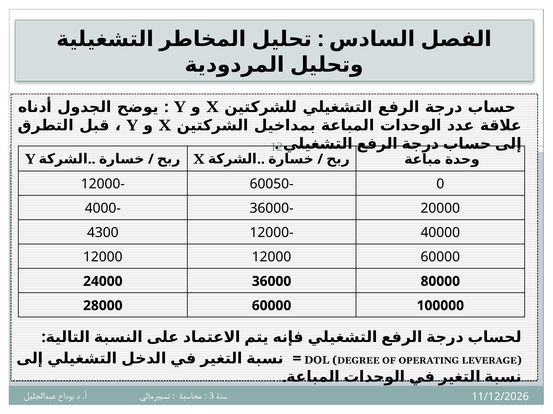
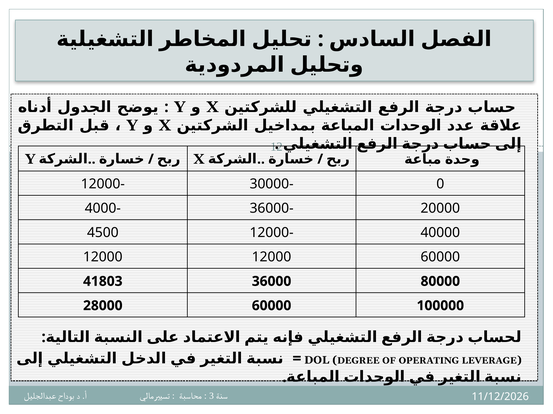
60050: 60050 -> 30000
4300: 4300 -> 4500
24000: 24000 -> 41803
